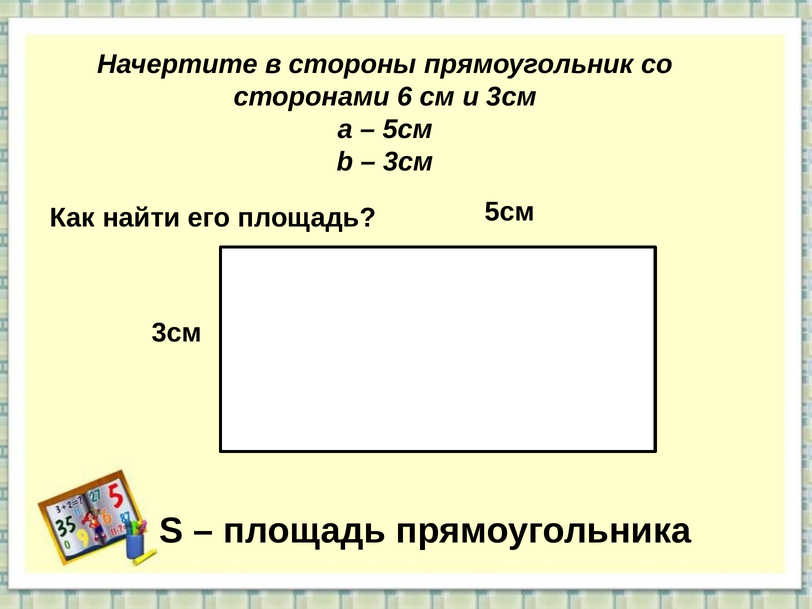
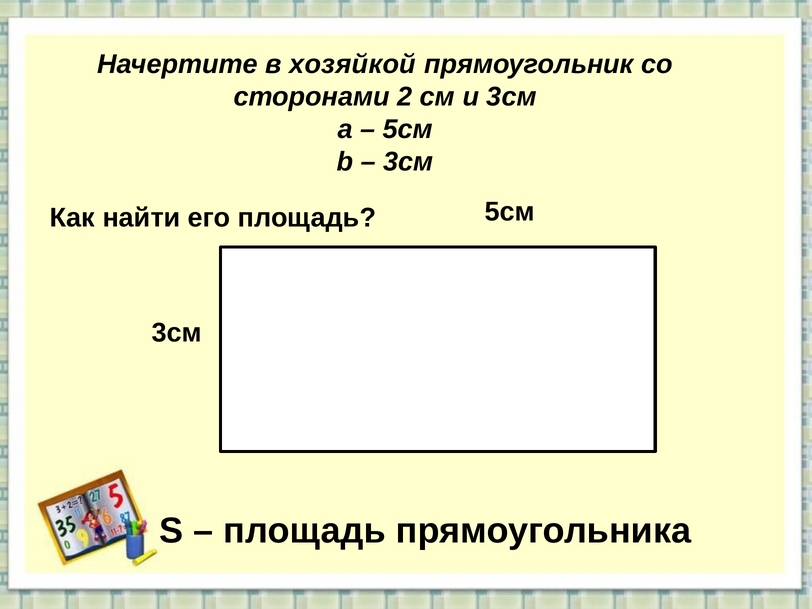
стороны: стороны -> хозяйкой
6: 6 -> 2
